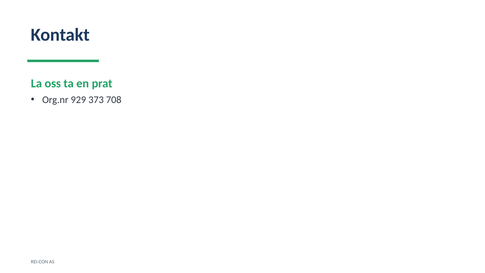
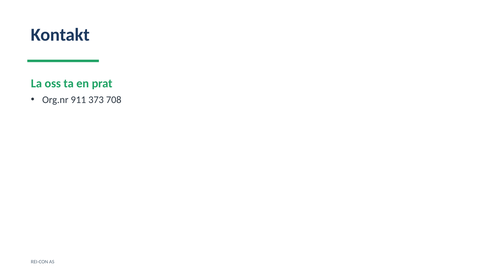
929: 929 -> 911
